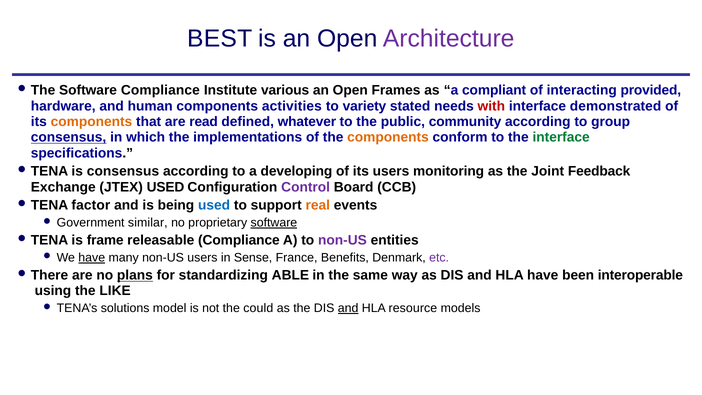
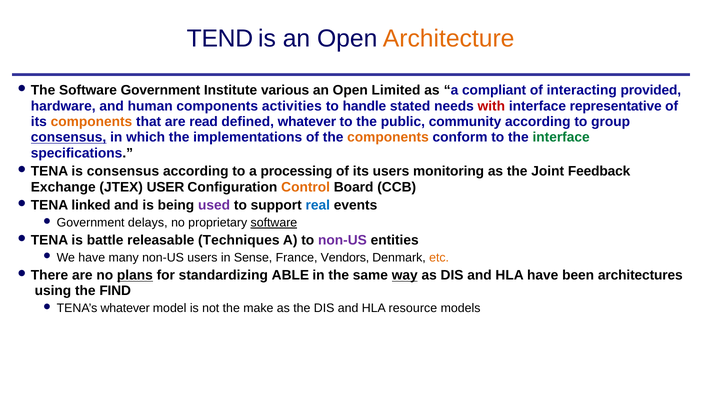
BEST: BEST -> TEND
Architecture colour: purple -> orange
Software Compliance: Compliance -> Government
Frames: Frames -> Limited
variety: variety -> handle
demonstrated: demonstrated -> representative
developing: developing -> processing
JTEX USED: USED -> USER
Control colour: purple -> orange
factor: factor -> linked
used at (214, 205) colour: blue -> purple
real colour: orange -> blue
similar: similar -> delays
frame: frame -> battle
releasable Compliance: Compliance -> Techniques
have at (92, 258) underline: present -> none
Benefits: Benefits -> Vendors
etc colour: purple -> orange
way underline: none -> present
interoperable: interoperable -> architectures
LIKE: LIKE -> FIND
TENA’s solutions: solutions -> whatever
could: could -> make
and at (348, 308) underline: present -> none
